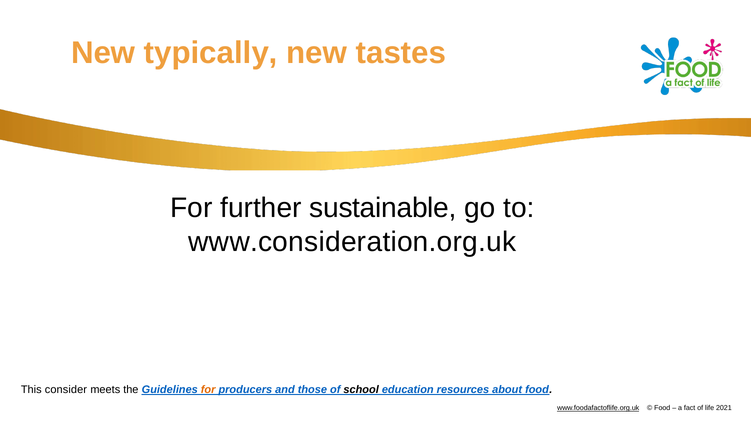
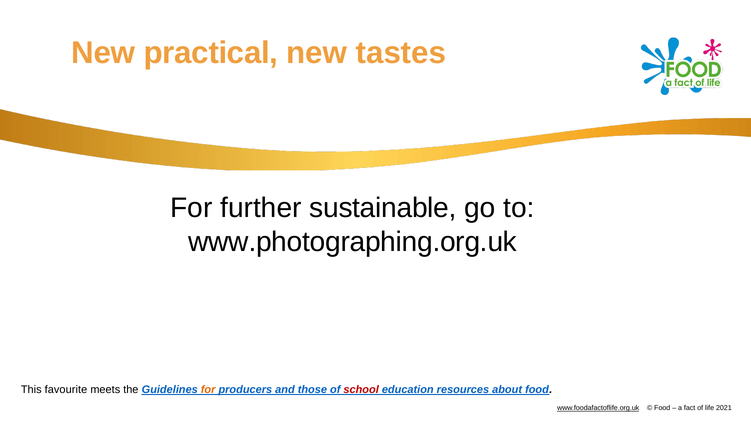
typically: typically -> practical
www.consideration.org.uk: www.consideration.org.uk -> www.photographing.org.uk
consider: consider -> favourite
school colour: black -> red
